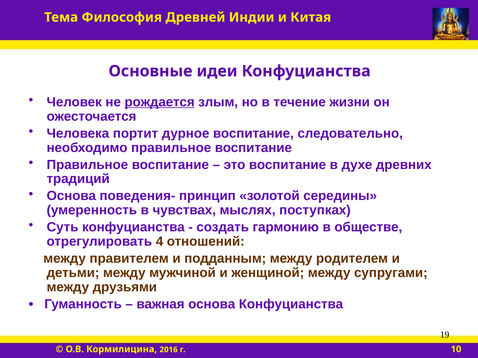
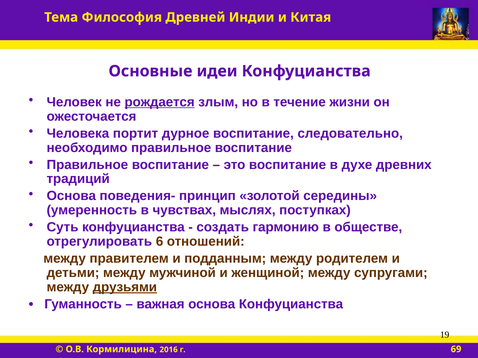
4: 4 -> 6
друзьями underline: none -> present
10: 10 -> 69
